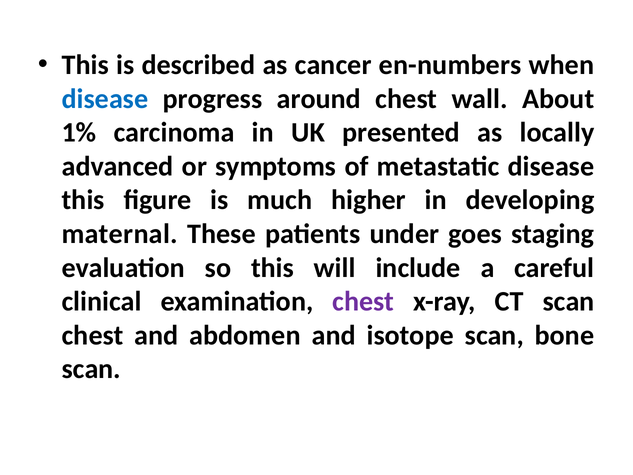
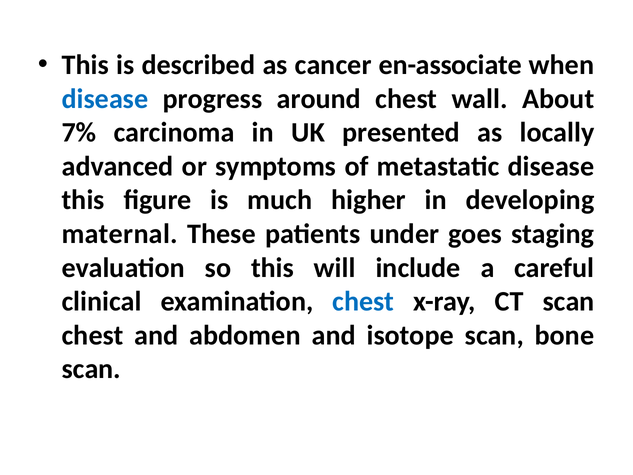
en-numbers: en-numbers -> en-associate
1%: 1% -> 7%
chest at (363, 301) colour: purple -> blue
